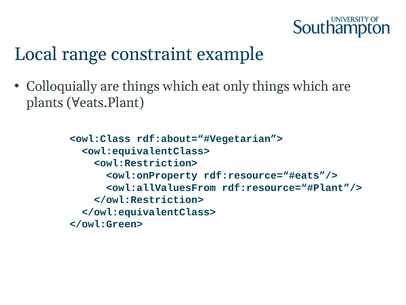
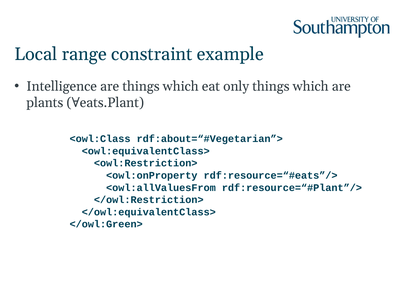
Colloquially: Colloquially -> Intelligence
